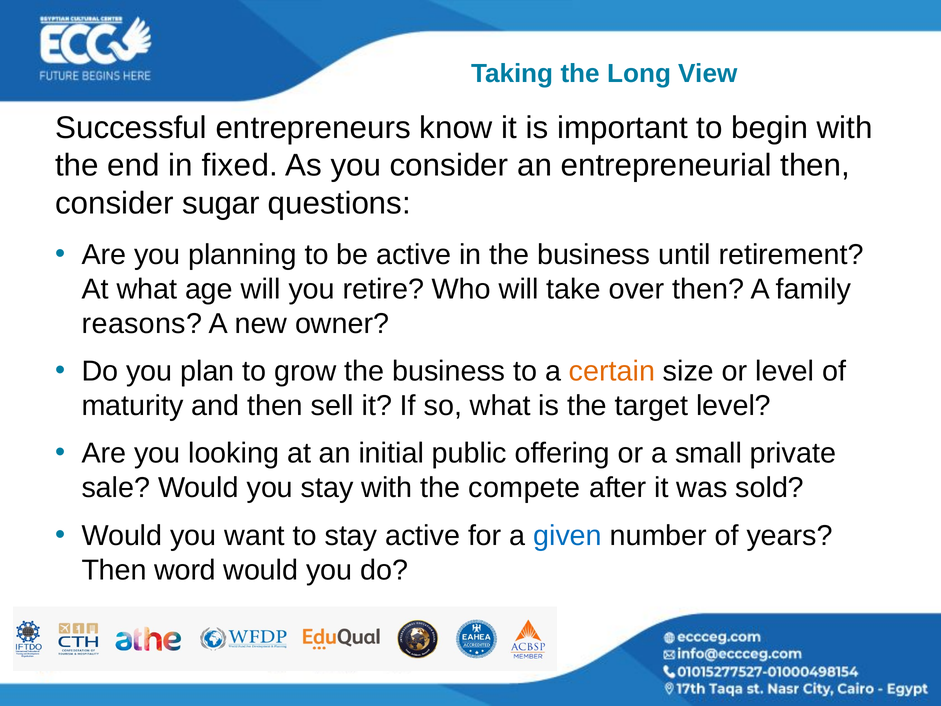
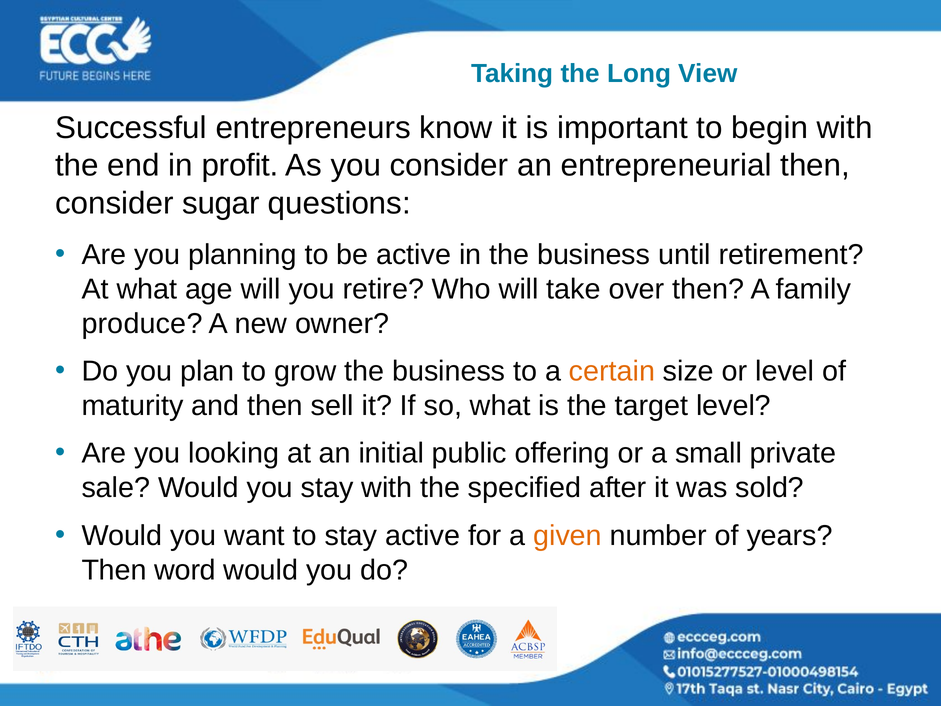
fixed: fixed -> profit
reasons: reasons -> produce
compete: compete -> specified
given colour: blue -> orange
